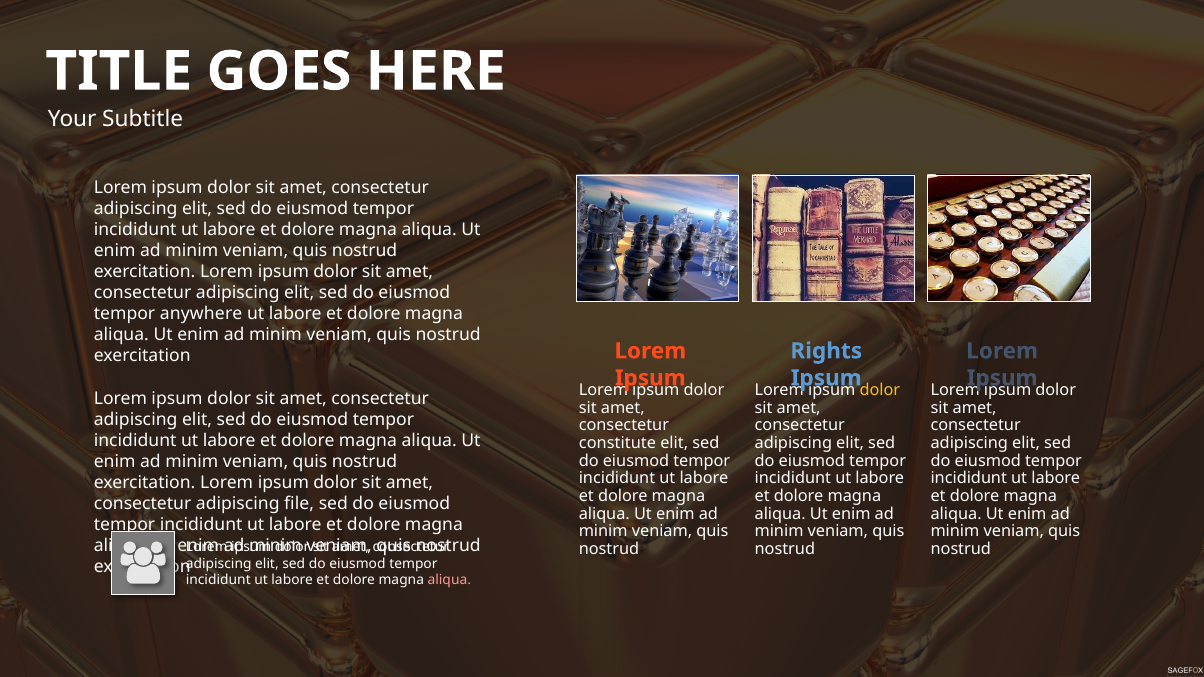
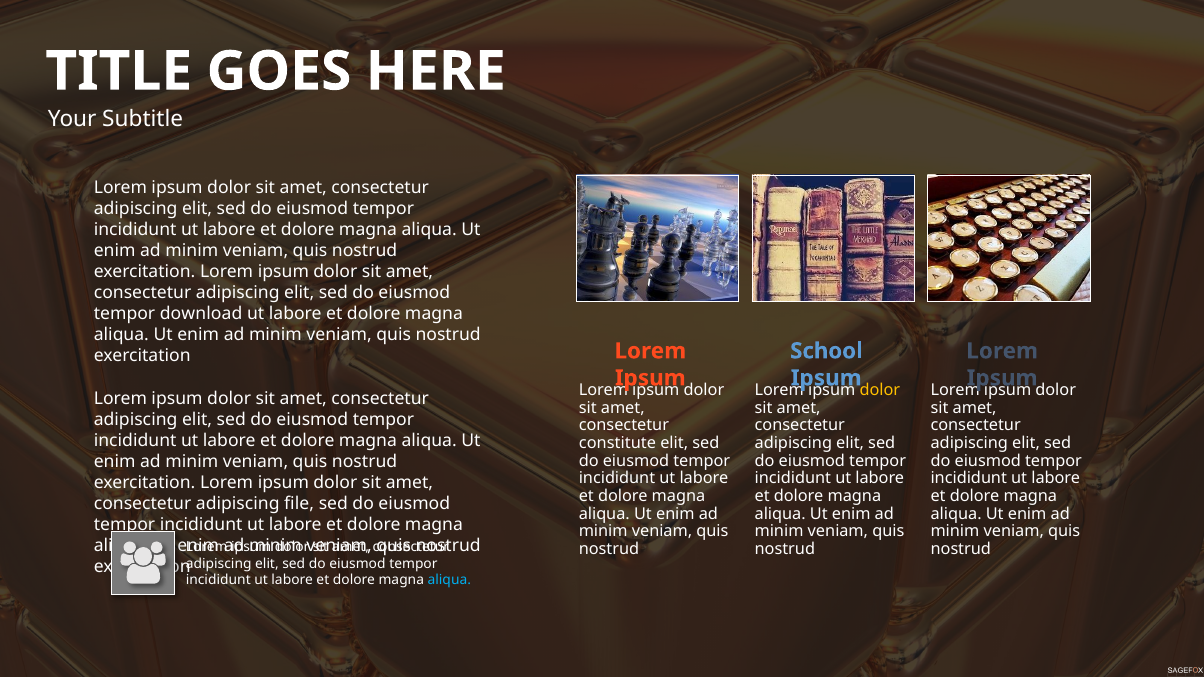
anywhere: anywhere -> download
Rights: Rights -> School
aliqua at (449, 580) colour: pink -> light blue
